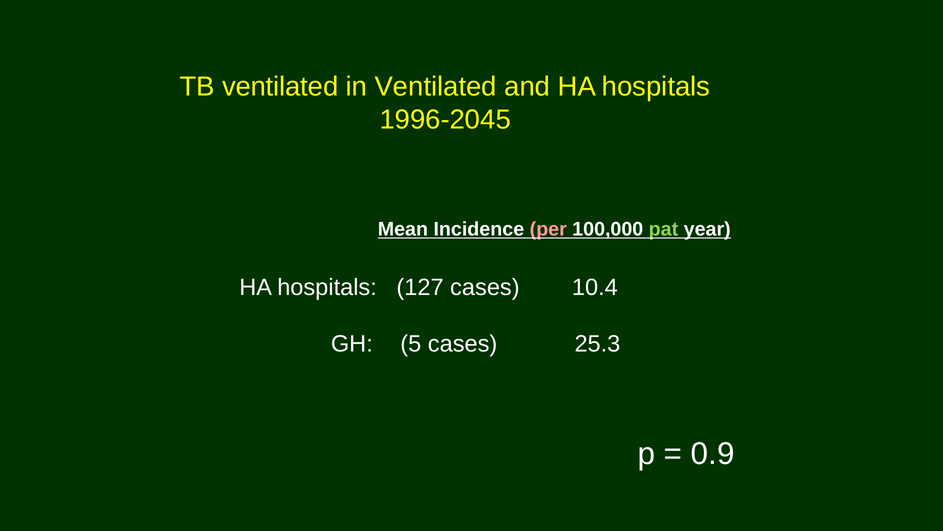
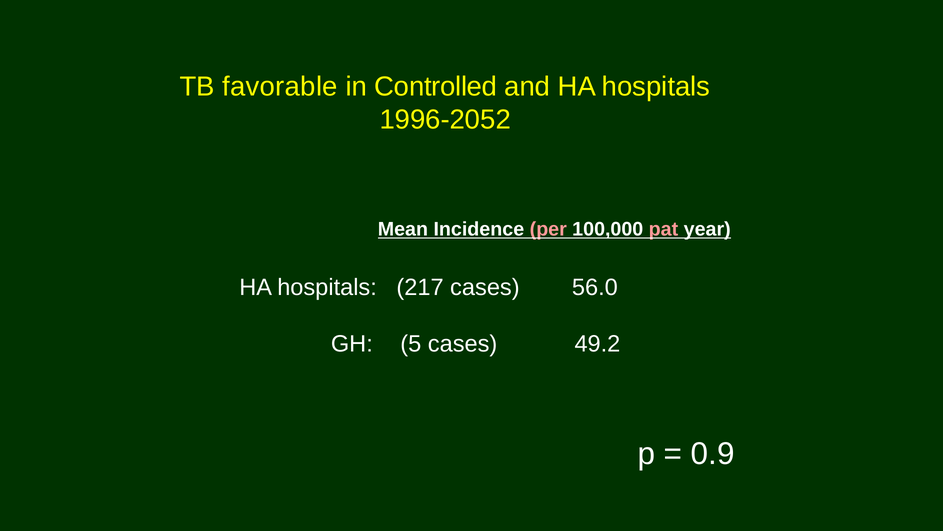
TB ventilated: ventilated -> favorable
in Ventilated: Ventilated -> Controlled
1996-2045: 1996-2045 -> 1996-2052
pat colour: light green -> pink
127: 127 -> 217
10.4: 10.4 -> 56.0
25.3: 25.3 -> 49.2
